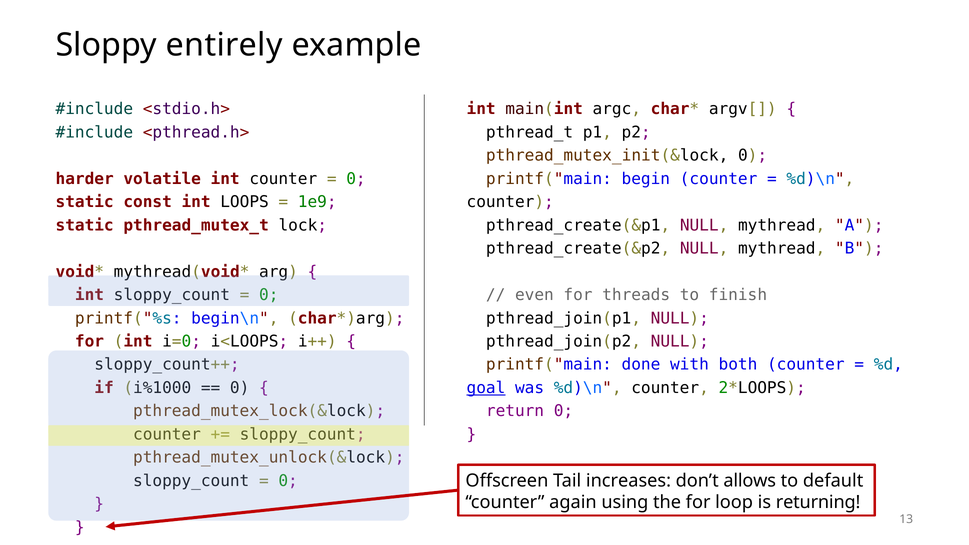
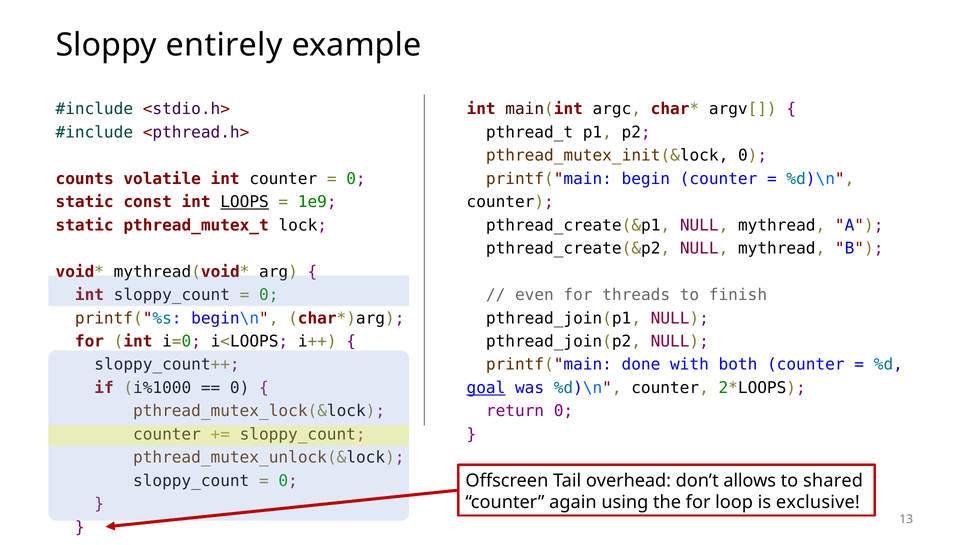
harder: harder -> counts
LOOPS underline: none -> present
increases: increases -> overhead
default: default -> shared
returning: returning -> exclusive
